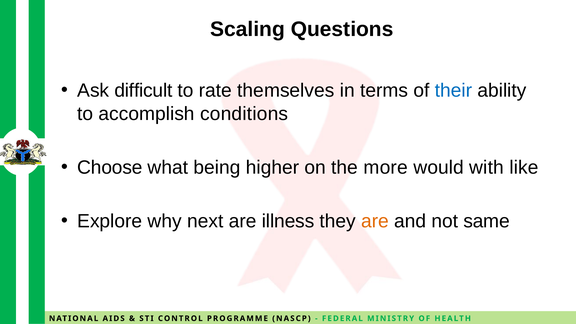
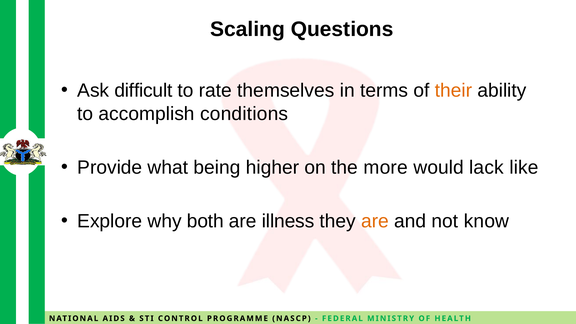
their colour: blue -> orange
Choose: Choose -> Provide
with: with -> lack
next: next -> both
same: same -> know
